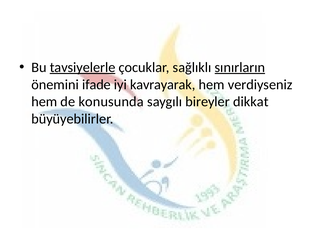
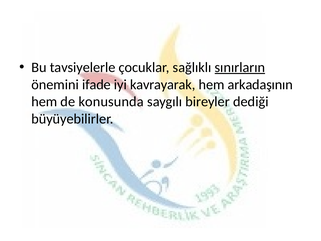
tavsiyelerle underline: present -> none
verdiyseniz: verdiyseniz -> arkadaşının
dikkat: dikkat -> dediği
